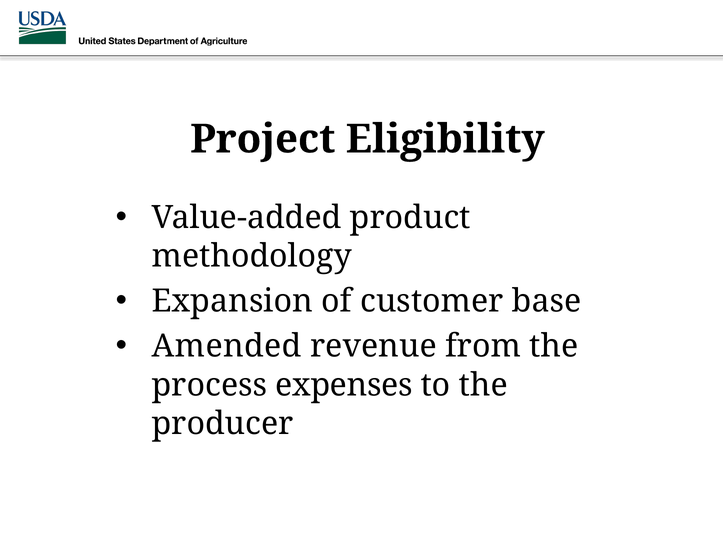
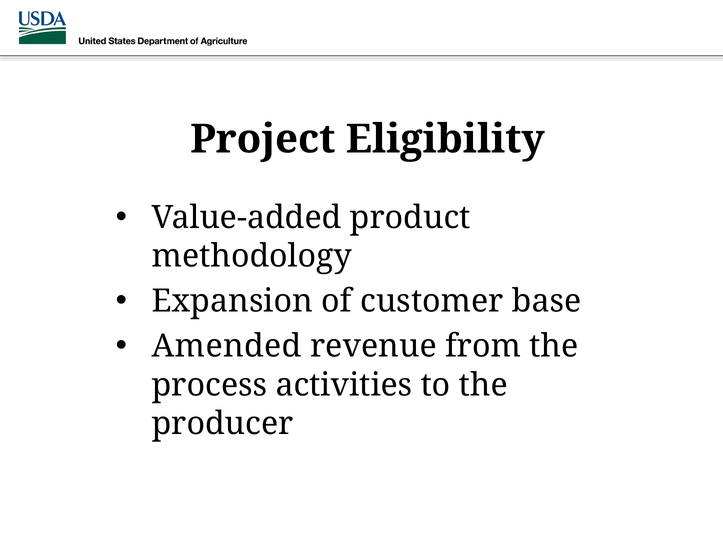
expenses: expenses -> activities
